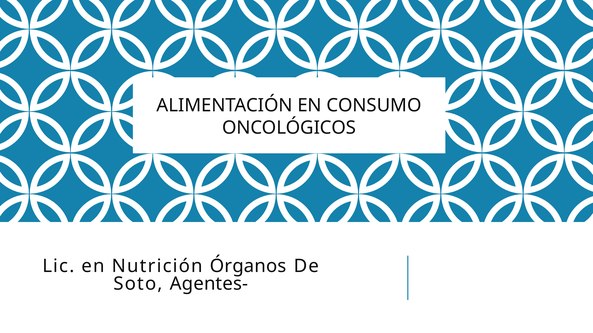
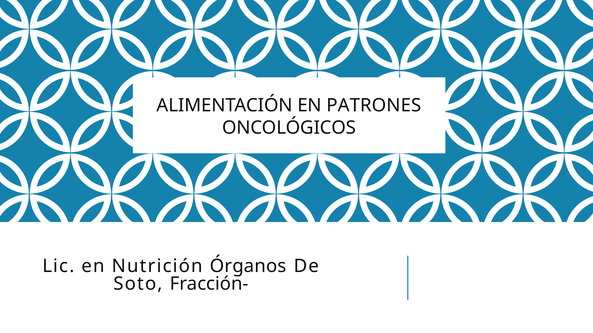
CONSUMO: CONSUMO -> PATRONES
Agentes-: Agentes- -> Fracción-
